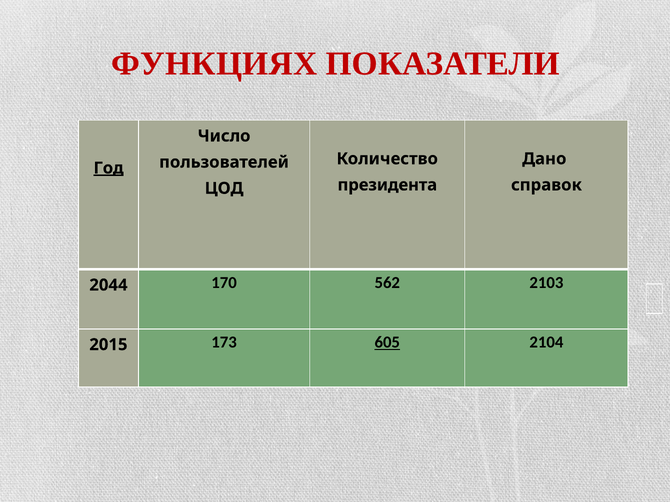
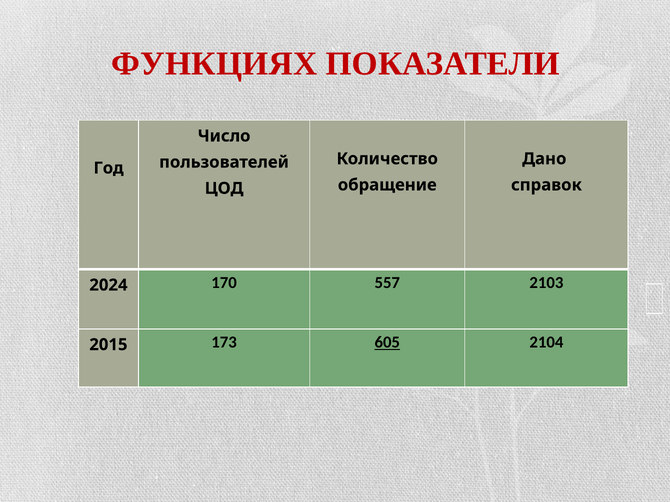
Год underline: present -> none
президента: президента -> обращение
2044: 2044 -> 2024
562: 562 -> 557
